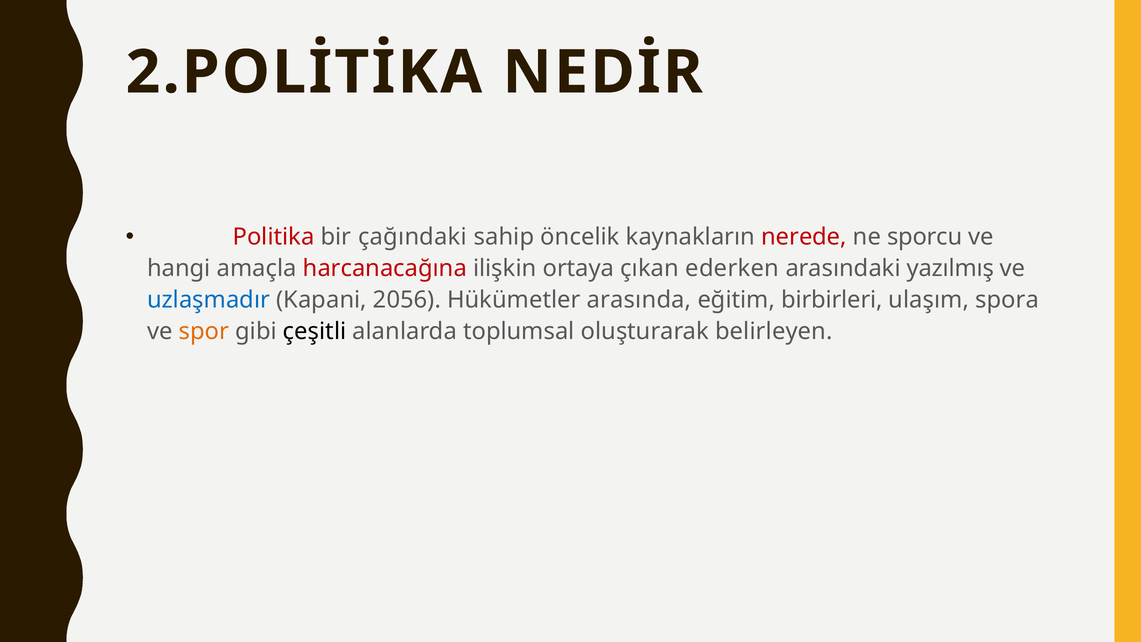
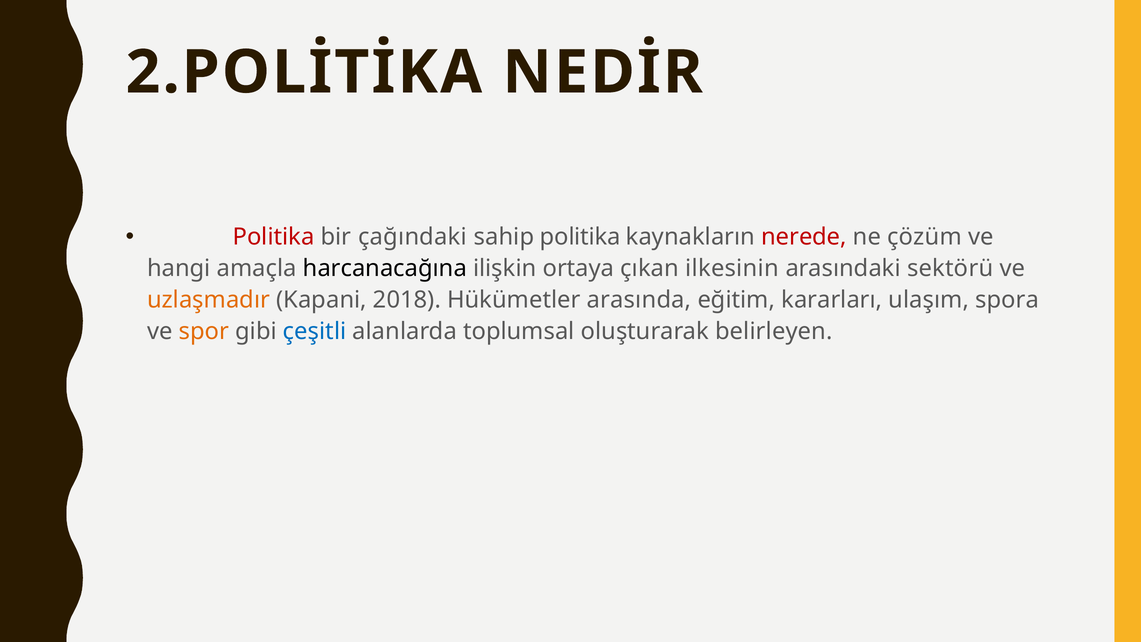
sahip öncelik: öncelik -> politika
sporcu: sporcu -> çözüm
harcanacağına colour: red -> black
ederken: ederken -> ilkesinin
yazılmış: yazılmış -> sektörü
uzlaşmadır colour: blue -> orange
2056: 2056 -> 2018
birbirleri: birbirleri -> kararları
çeşitli colour: black -> blue
